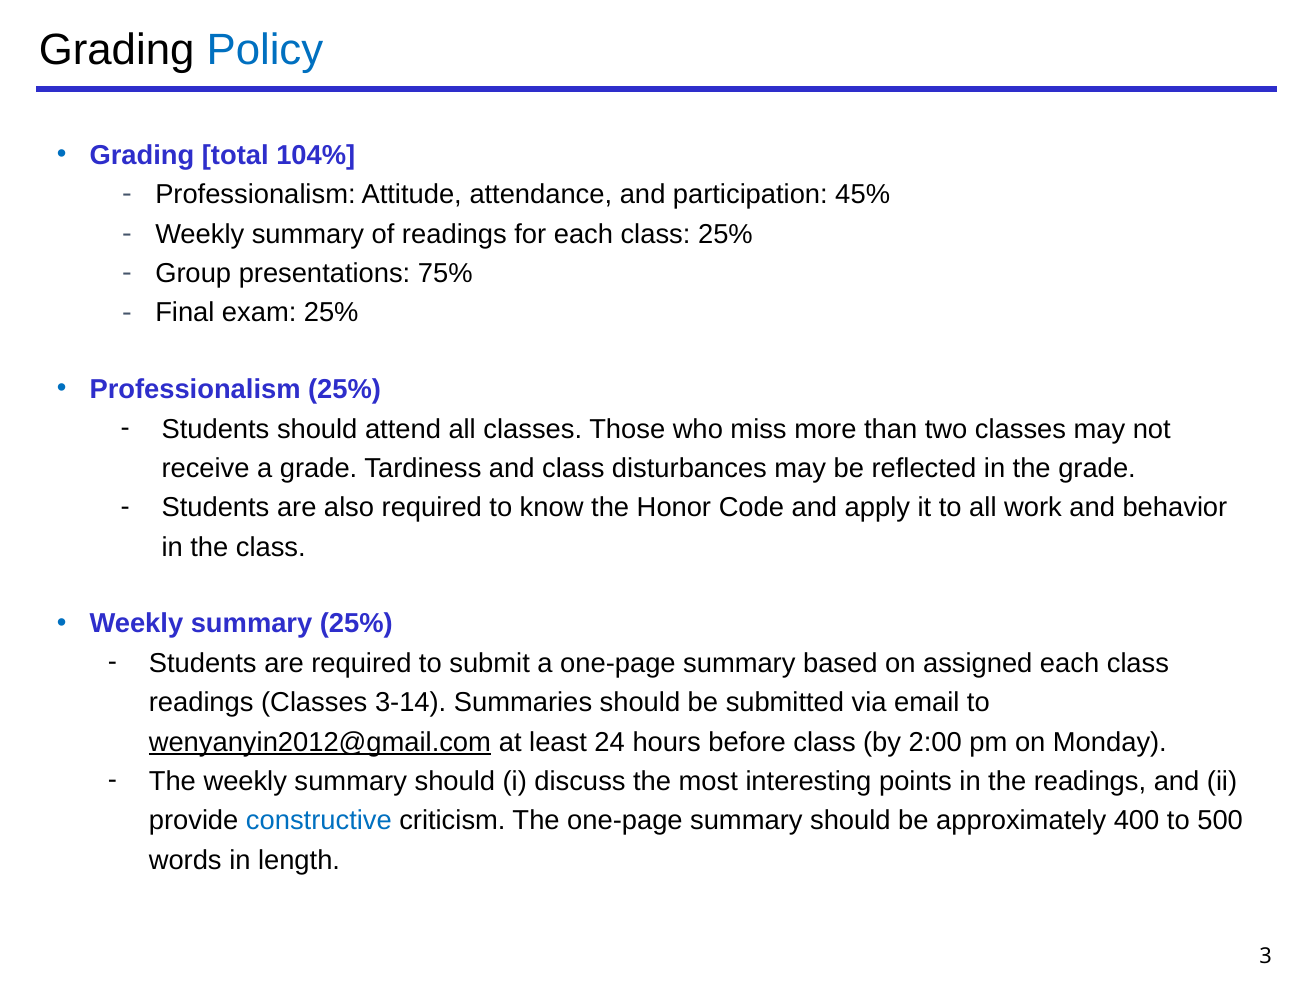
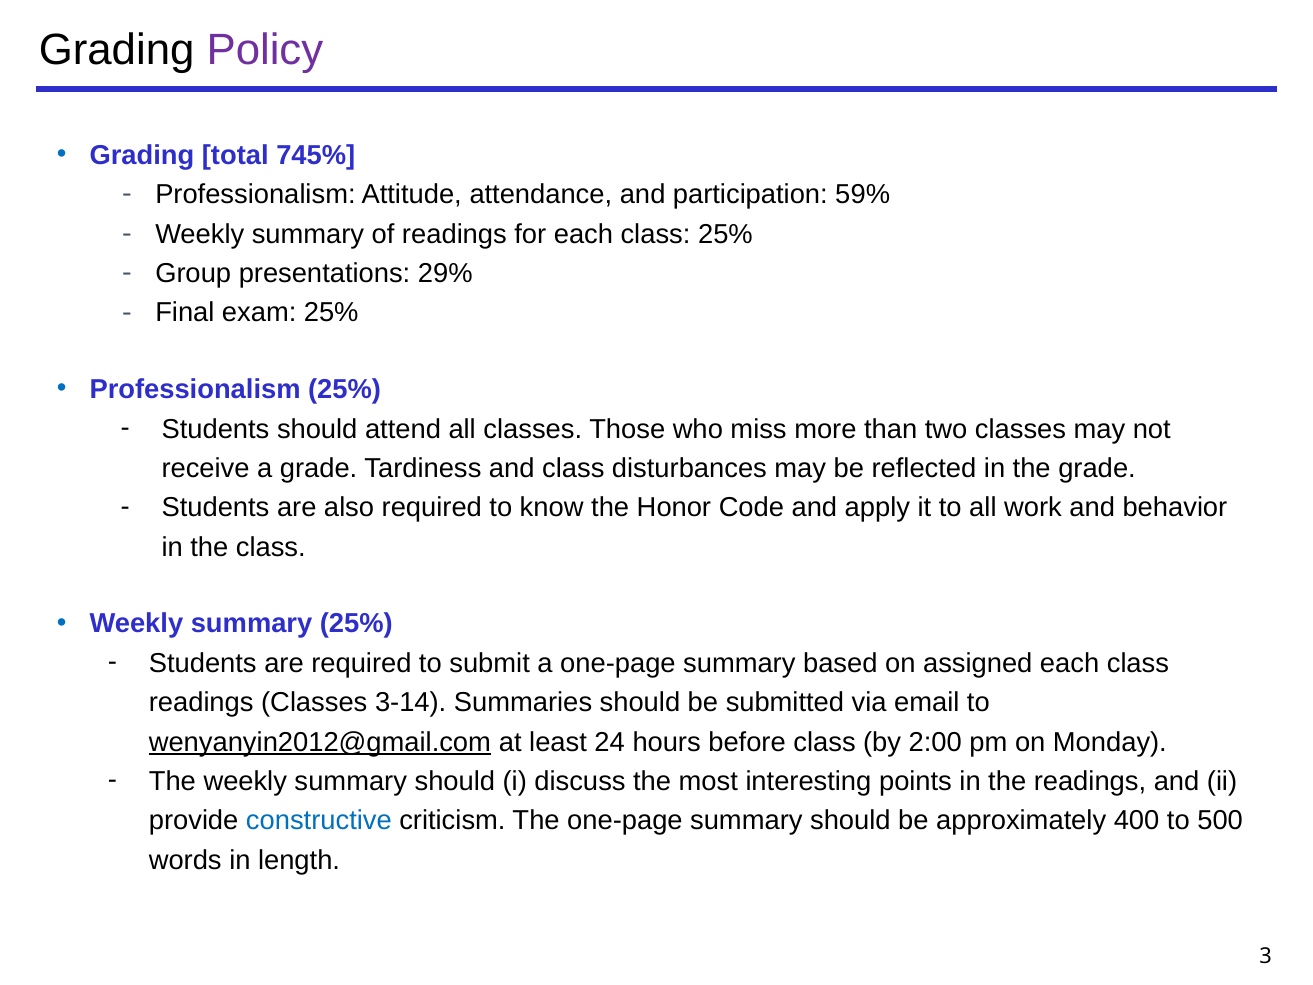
Policy colour: blue -> purple
104%: 104% -> 745%
45%: 45% -> 59%
75%: 75% -> 29%
